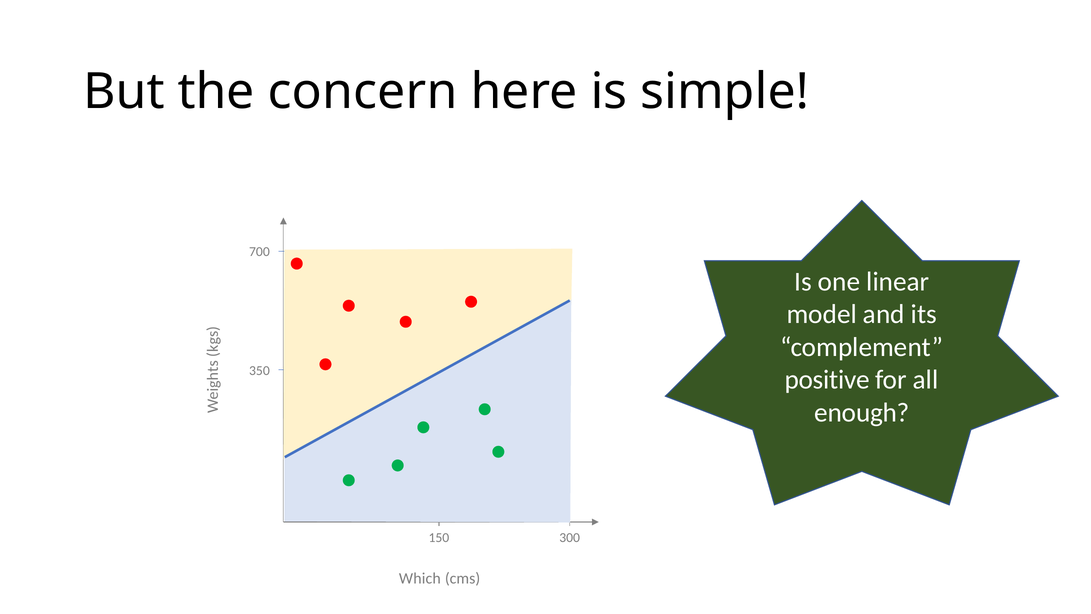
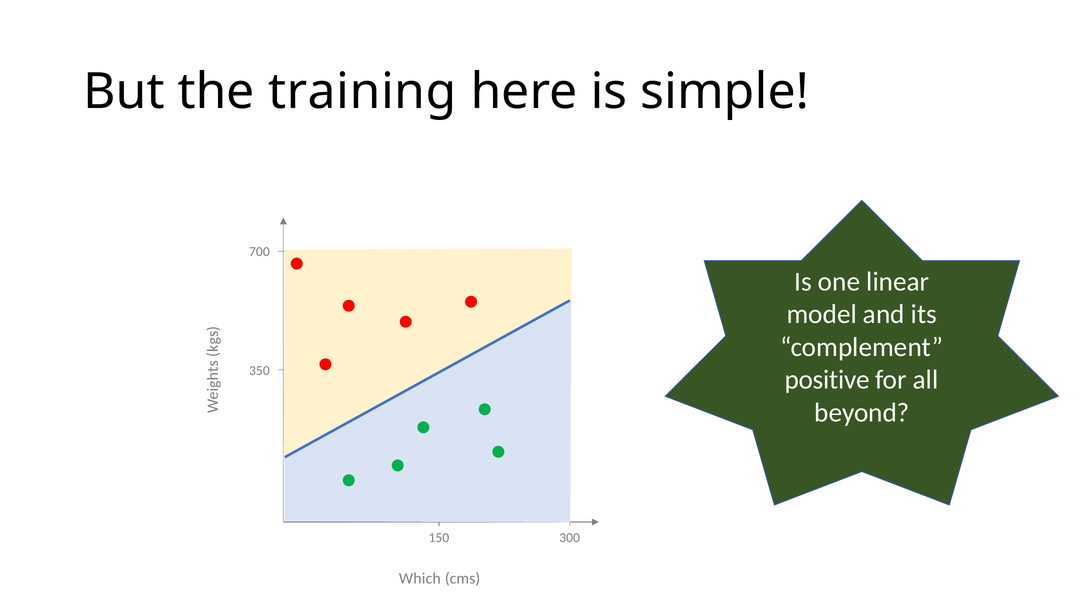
concern: concern -> training
enough: enough -> beyond
